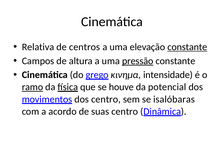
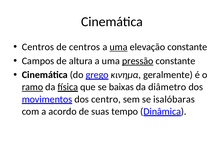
Relativa at (38, 47): Relativa -> Centros
uma at (118, 47) underline: none -> present
constante at (187, 47) underline: present -> none
intensidade: intensidade -> geralmente
houve: houve -> baixas
potencial: potencial -> diâmetro
suas centro: centro -> tempo
